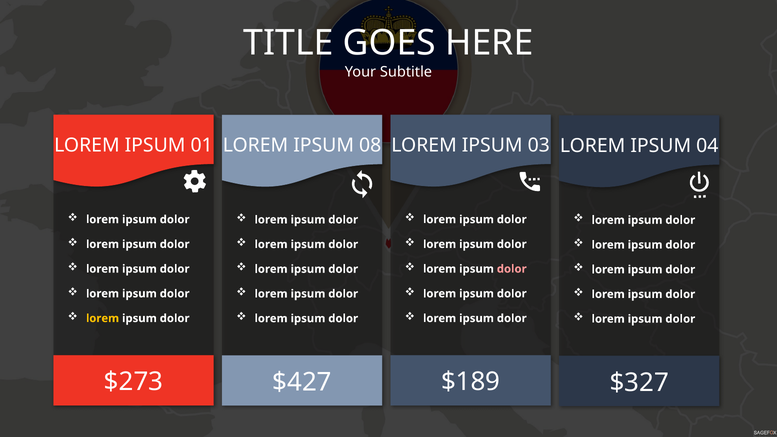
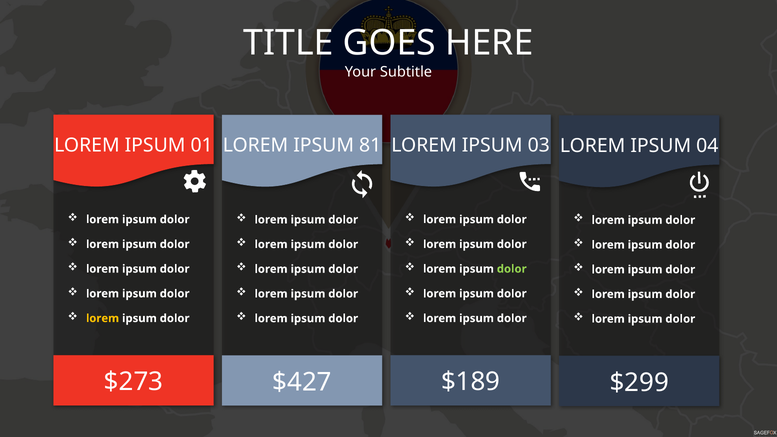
08: 08 -> 81
dolor at (512, 269) colour: pink -> light green
$327: $327 -> $299
